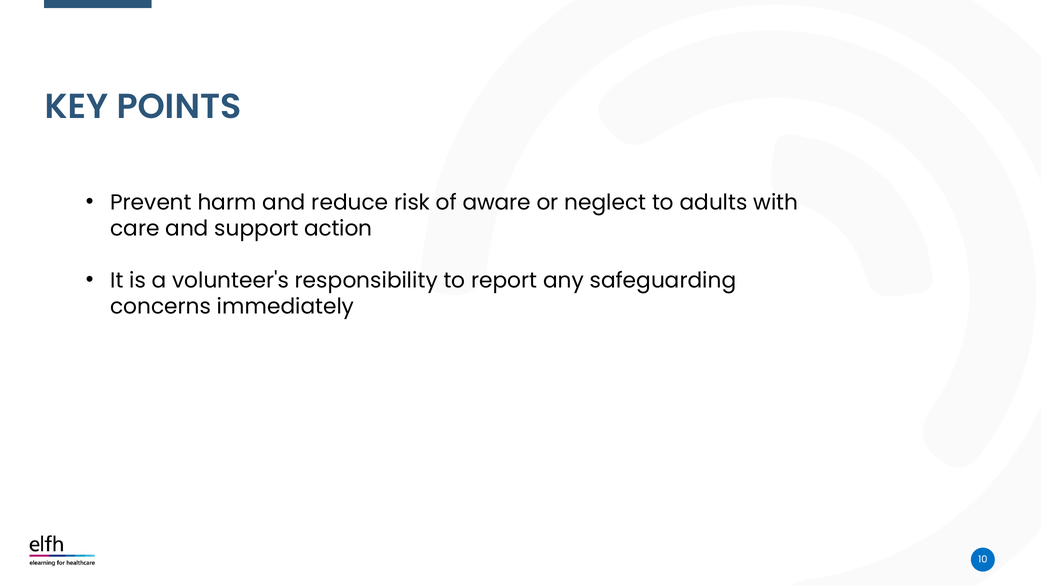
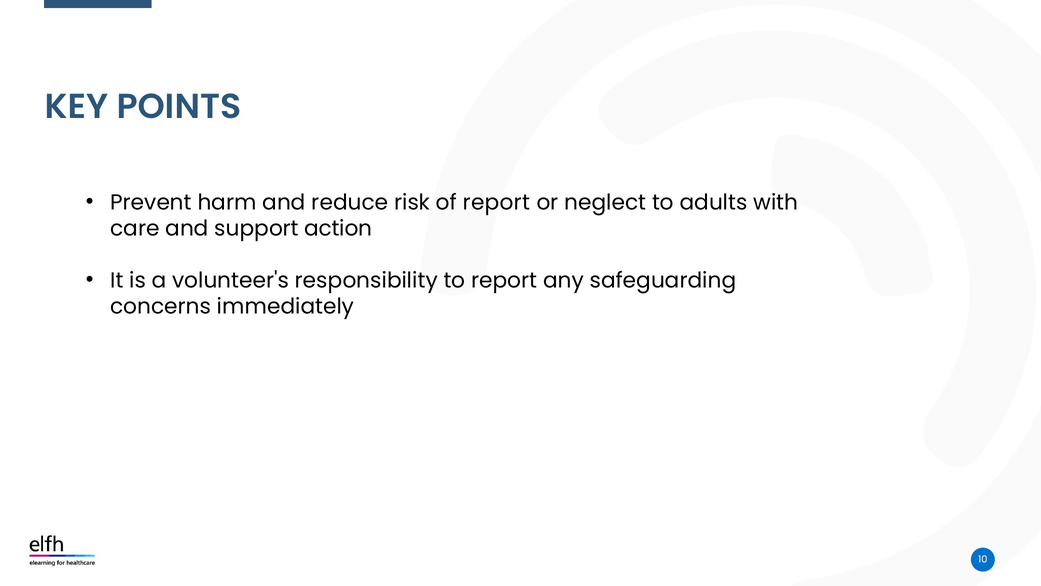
of aware: aware -> report
